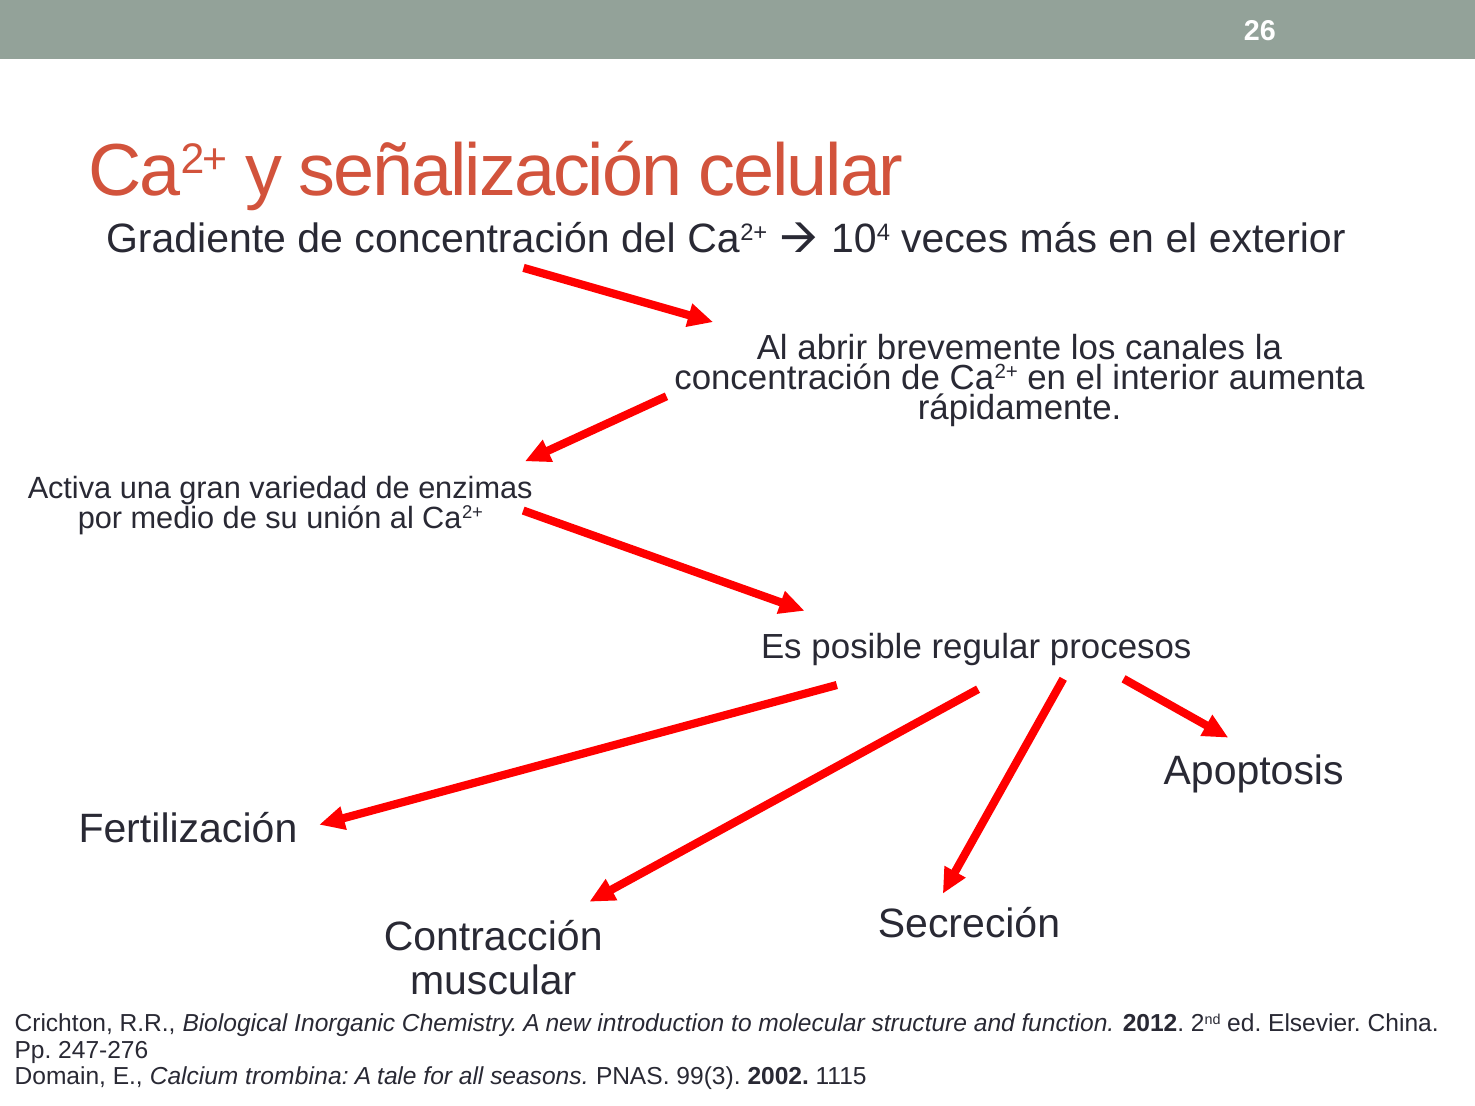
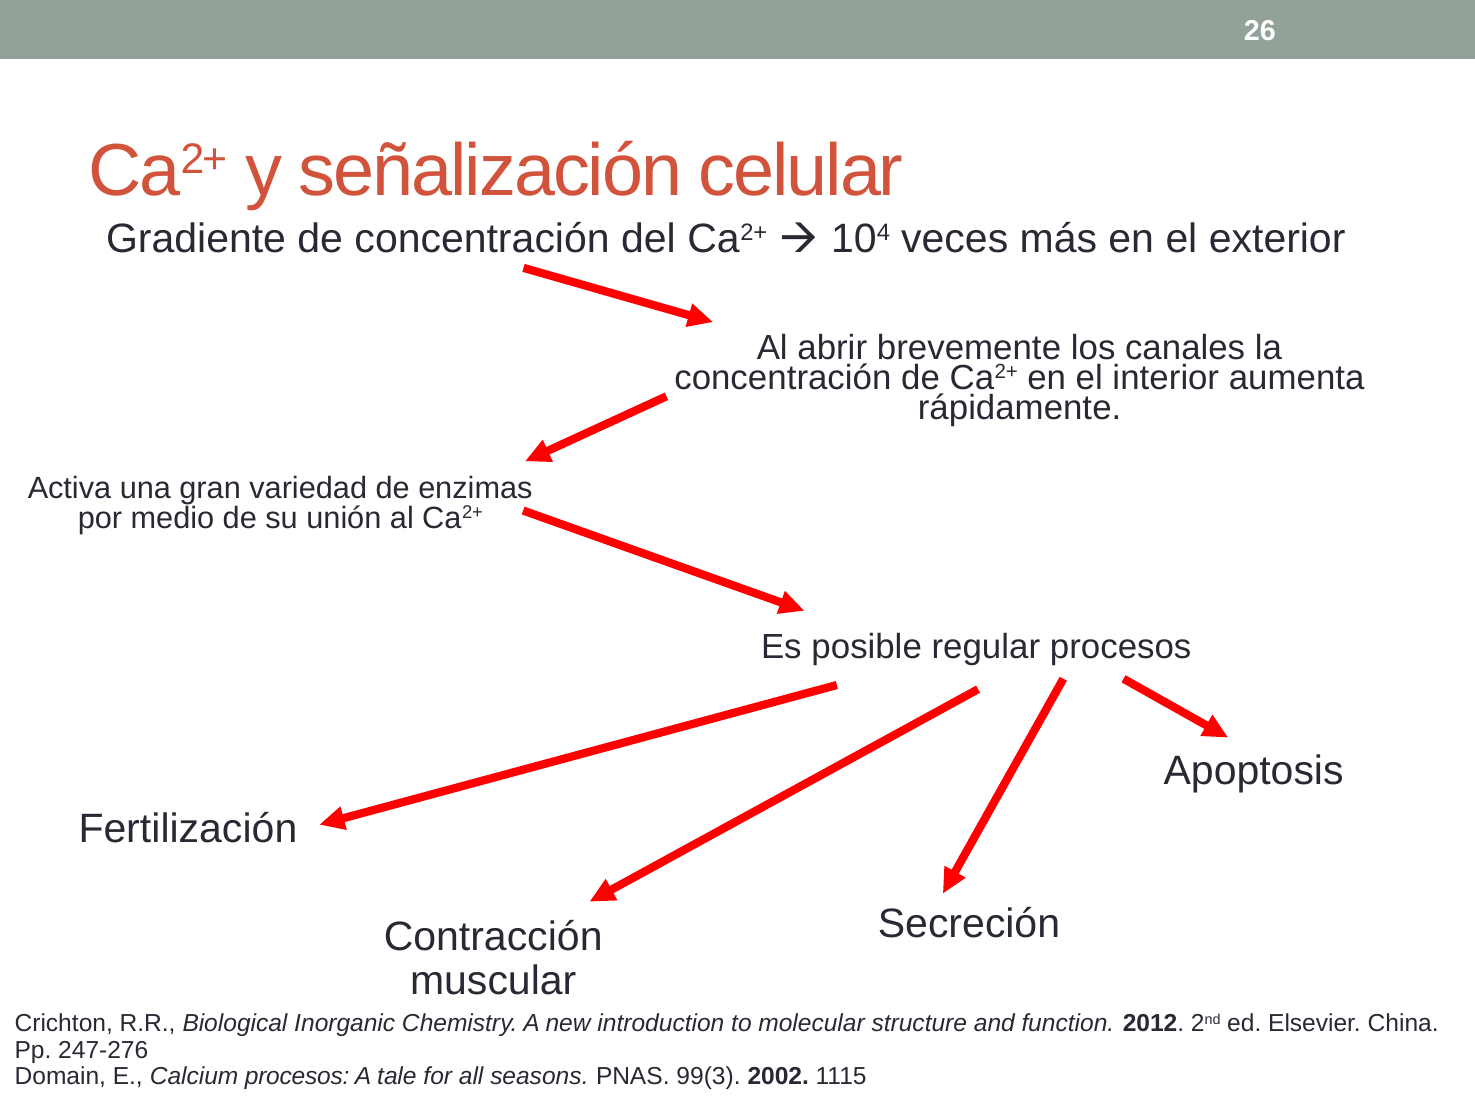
Calcium trombina: trombina -> procesos
